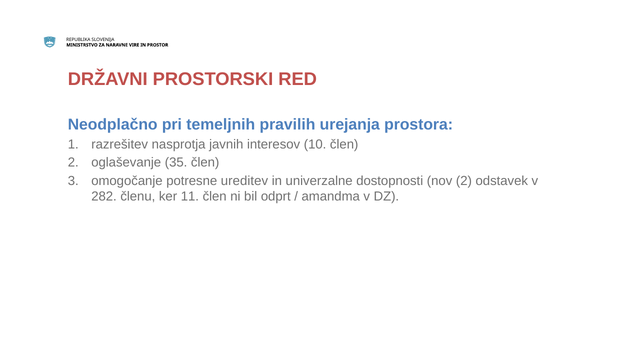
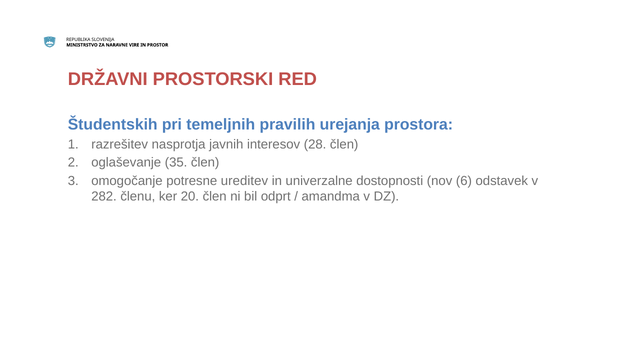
Neodplačno: Neodplačno -> Študentskih
10: 10 -> 28
nov 2: 2 -> 6
11: 11 -> 20
